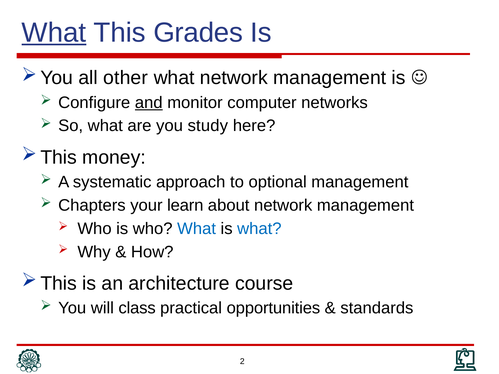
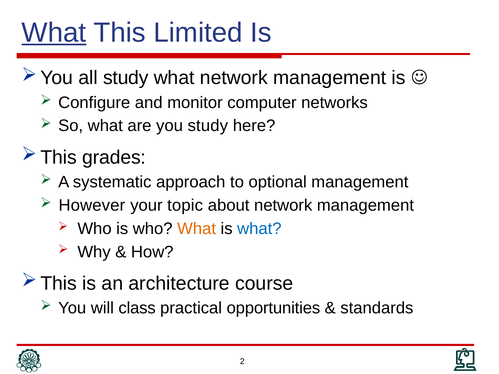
Grades: Grades -> Limited
all other: other -> study
and underline: present -> none
money: money -> grades
Chapters: Chapters -> However
learn: learn -> topic
What at (197, 229) colour: blue -> orange
